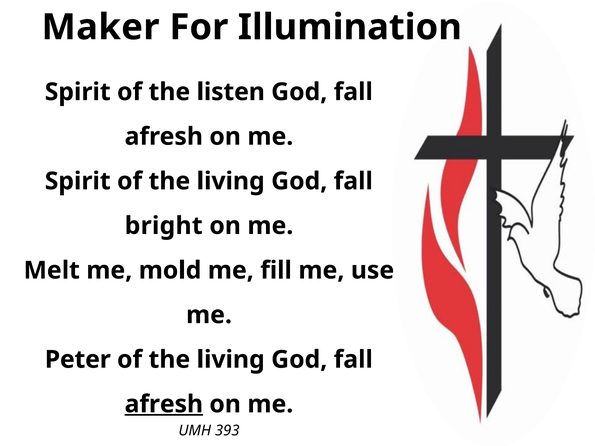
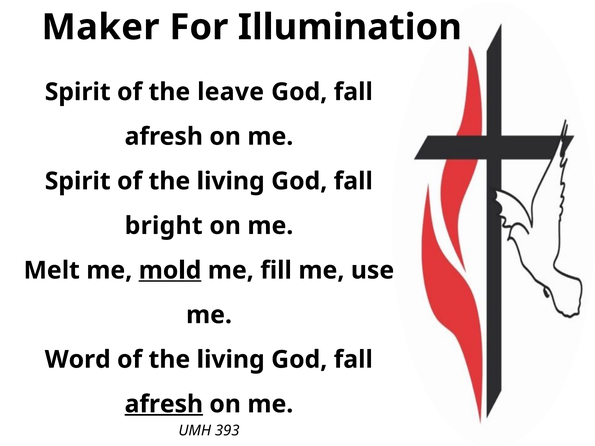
listen: listen -> leave
mold underline: none -> present
Peter: Peter -> Word
